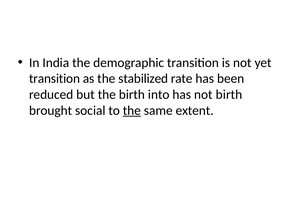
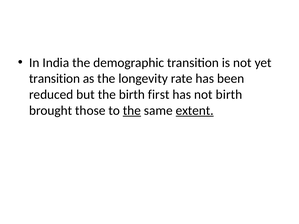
stabilized: stabilized -> longevity
into: into -> first
social: social -> those
extent underline: none -> present
